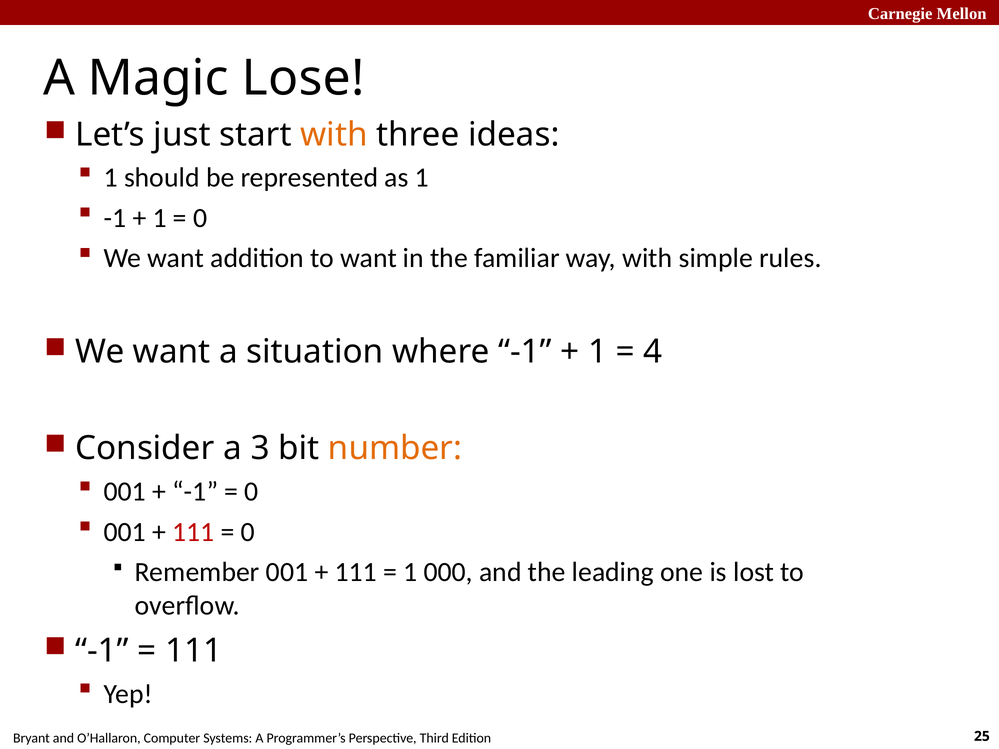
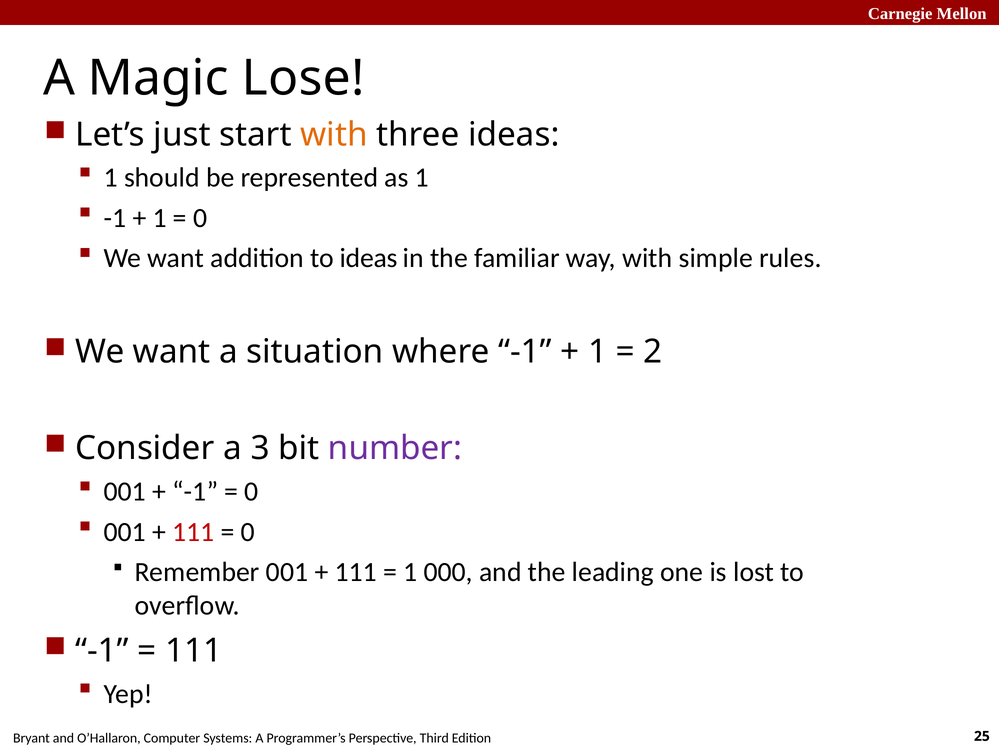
to want: want -> ideas
4: 4 -> 2
number colour: orange -> purple
